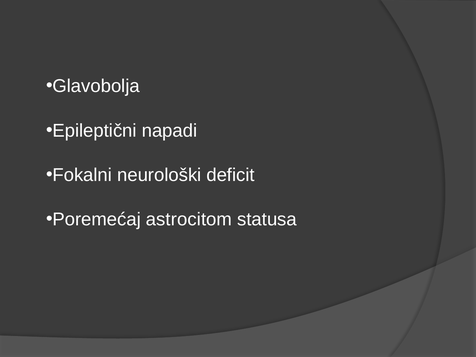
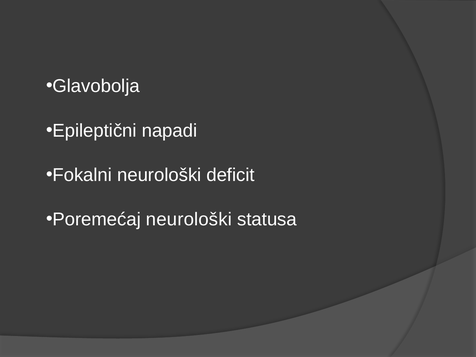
Poremećaj astrocitom: astrocitom -> neurološki
